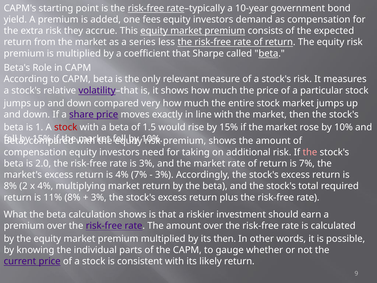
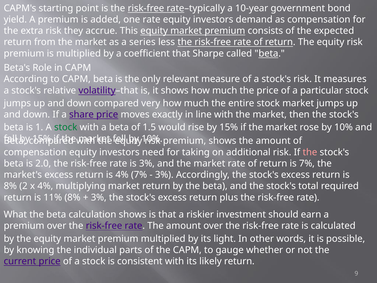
one fees: fees -> rate
stock at (66, 127) colour: red -> green
its then: then -> light
